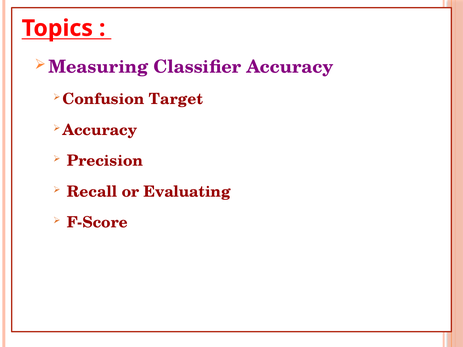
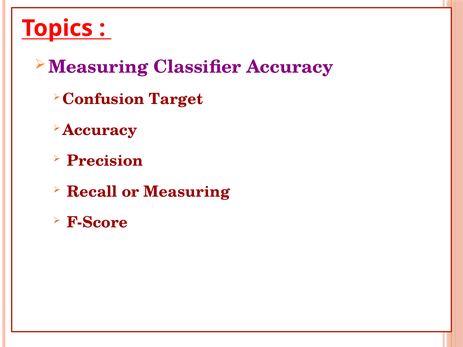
or Evaluating: Evaluating -> Measuring
